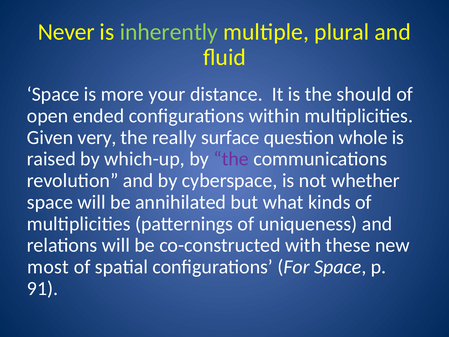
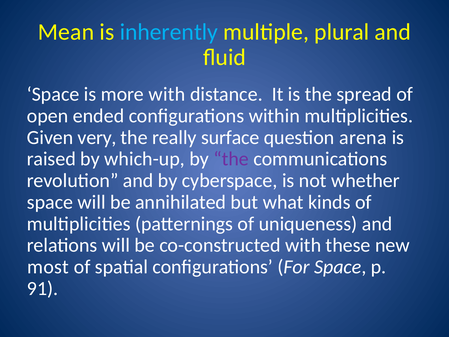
Never: Never -> Mean
inherently colour: light green -> light blue
more your: your -> with
should: should -> spread
whole: whole -> arena
